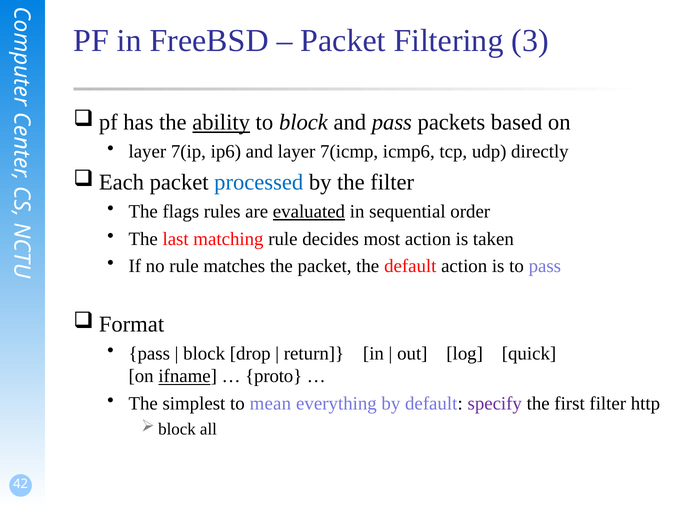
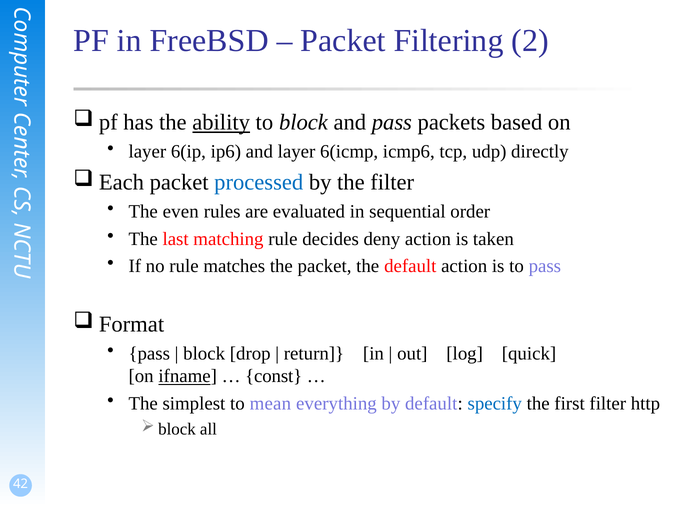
3: 3 -> 2
7(ip: 7(ip -> 6(ip
7(icmp: 7(icmp -> 6(icmp
flags: flags -> even
evaluated underline: present -> none
most: most -> deny
proto: proto -> const
specify colour: purple -> blue
